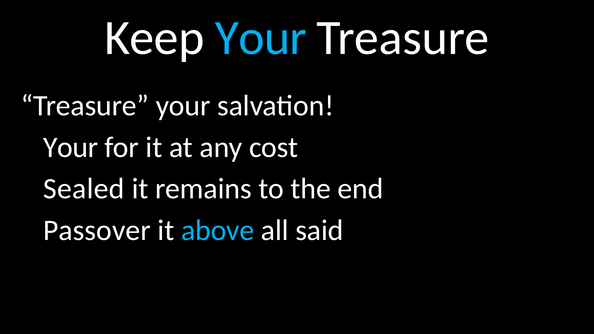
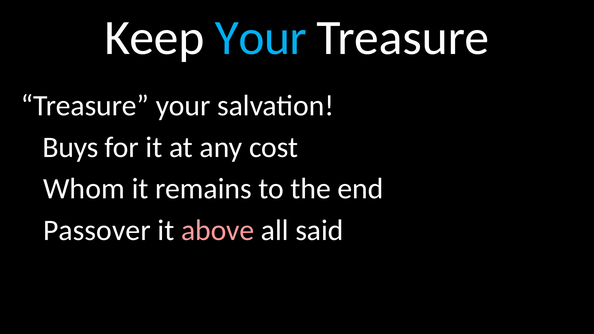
Your at (71, 147): Your -> Buys
Sealed: Sealed -> Whom
above colour: light blue -> pink
